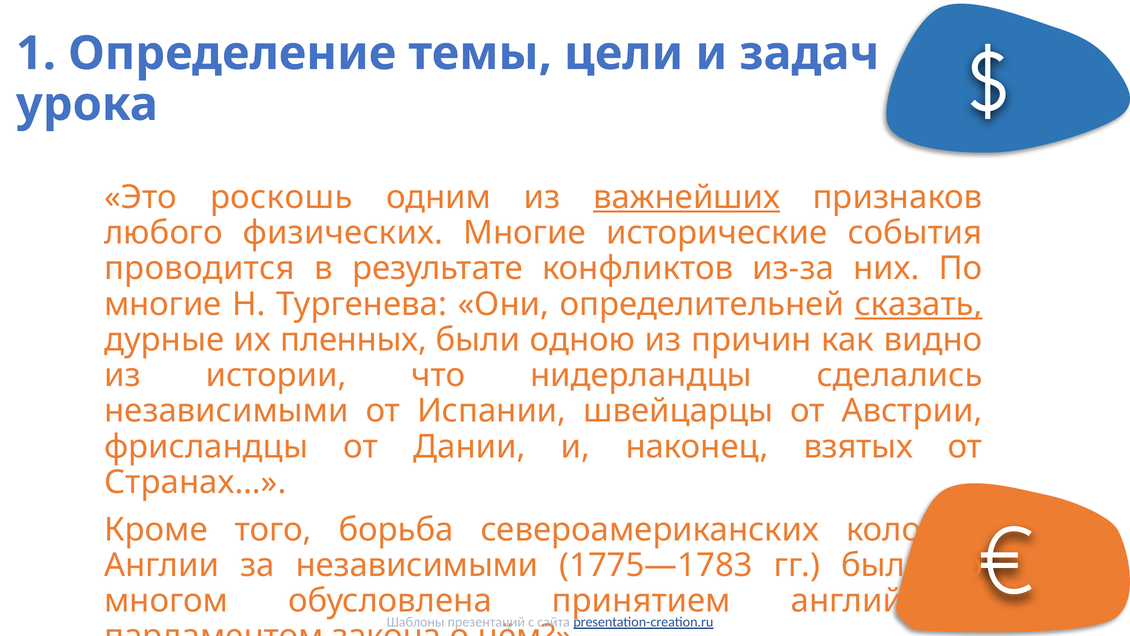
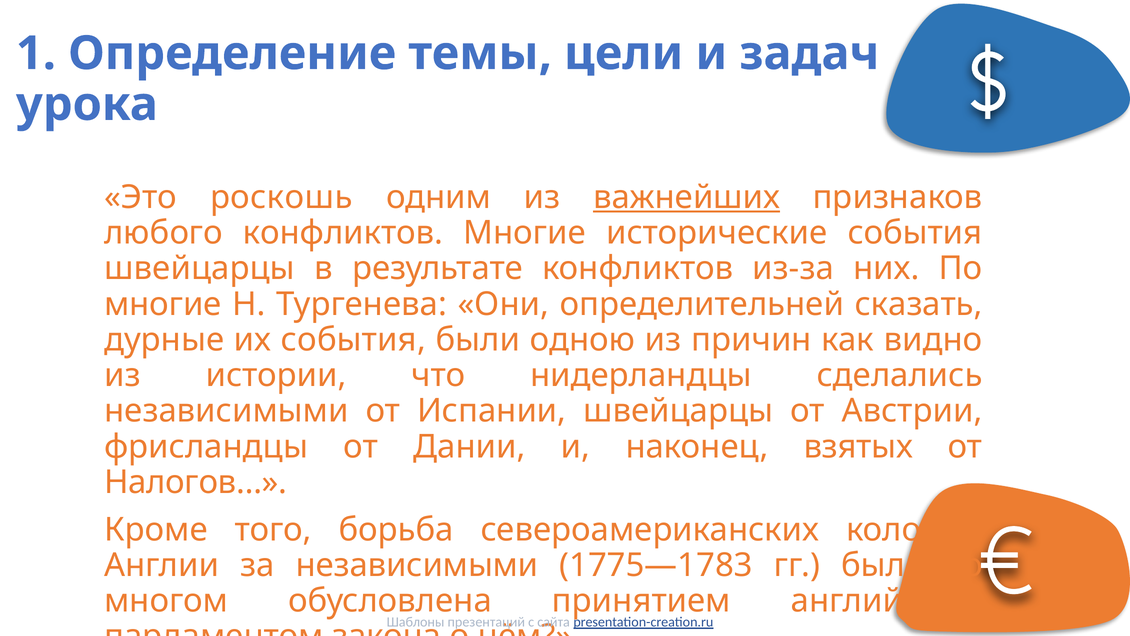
любого физических: физических -> конфликтов
проводится at (199, 268): проводится -> швейцарцы
сказать underline: present -> none
их пленных: пленных -> события
Странах…: Странах… -> Налогов…
